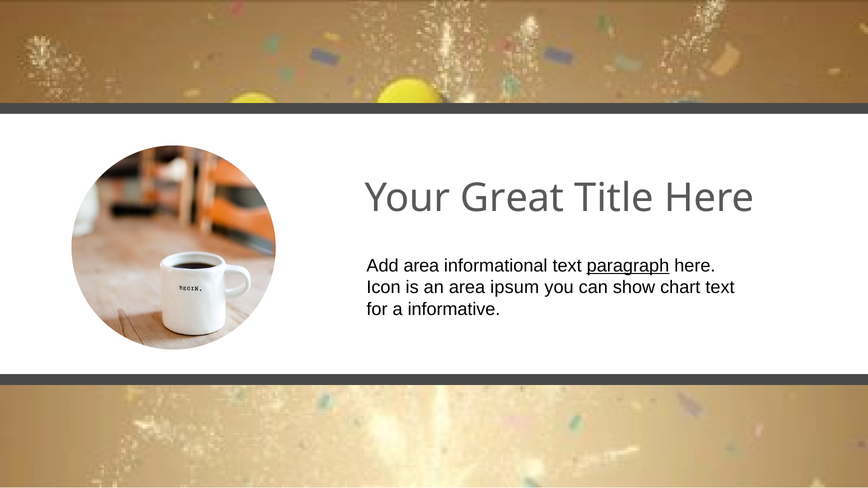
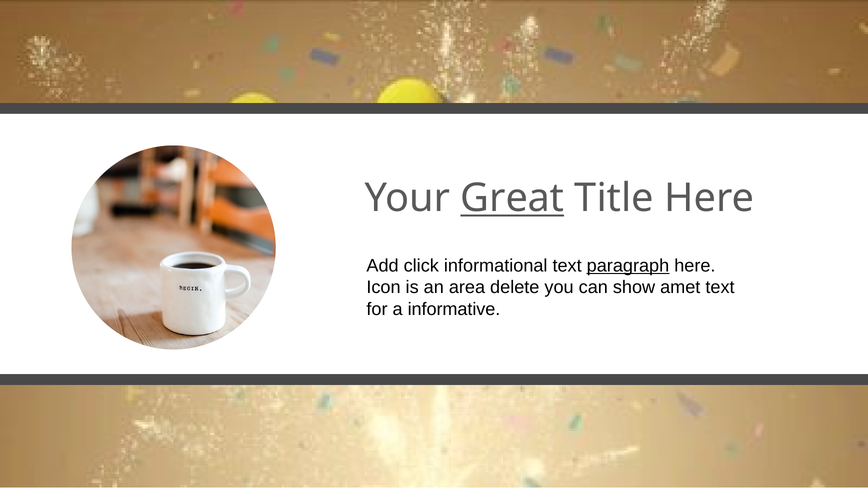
Great underline: none -> present
Add area: area -> click
ipsum: ipsum -> delete
chart: chart -> amet
